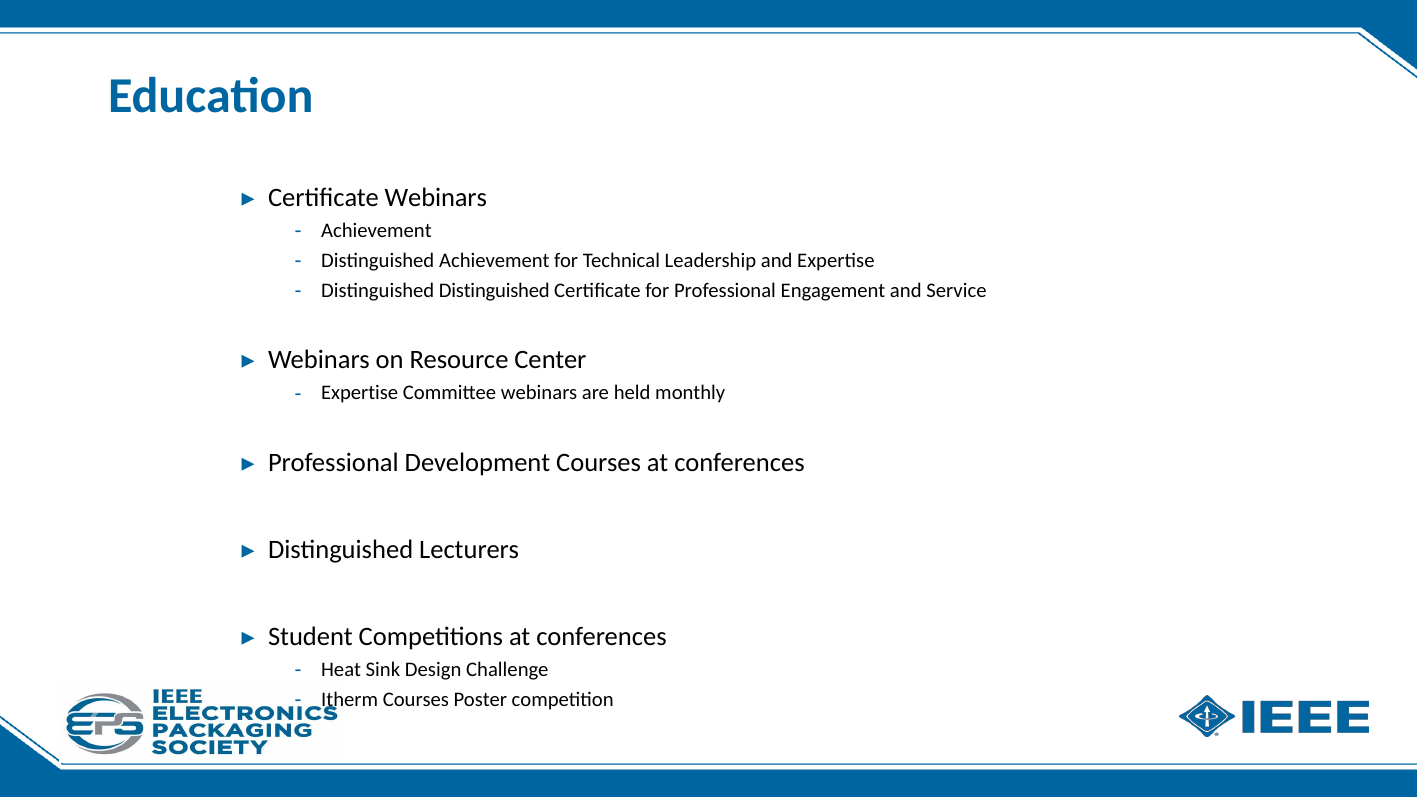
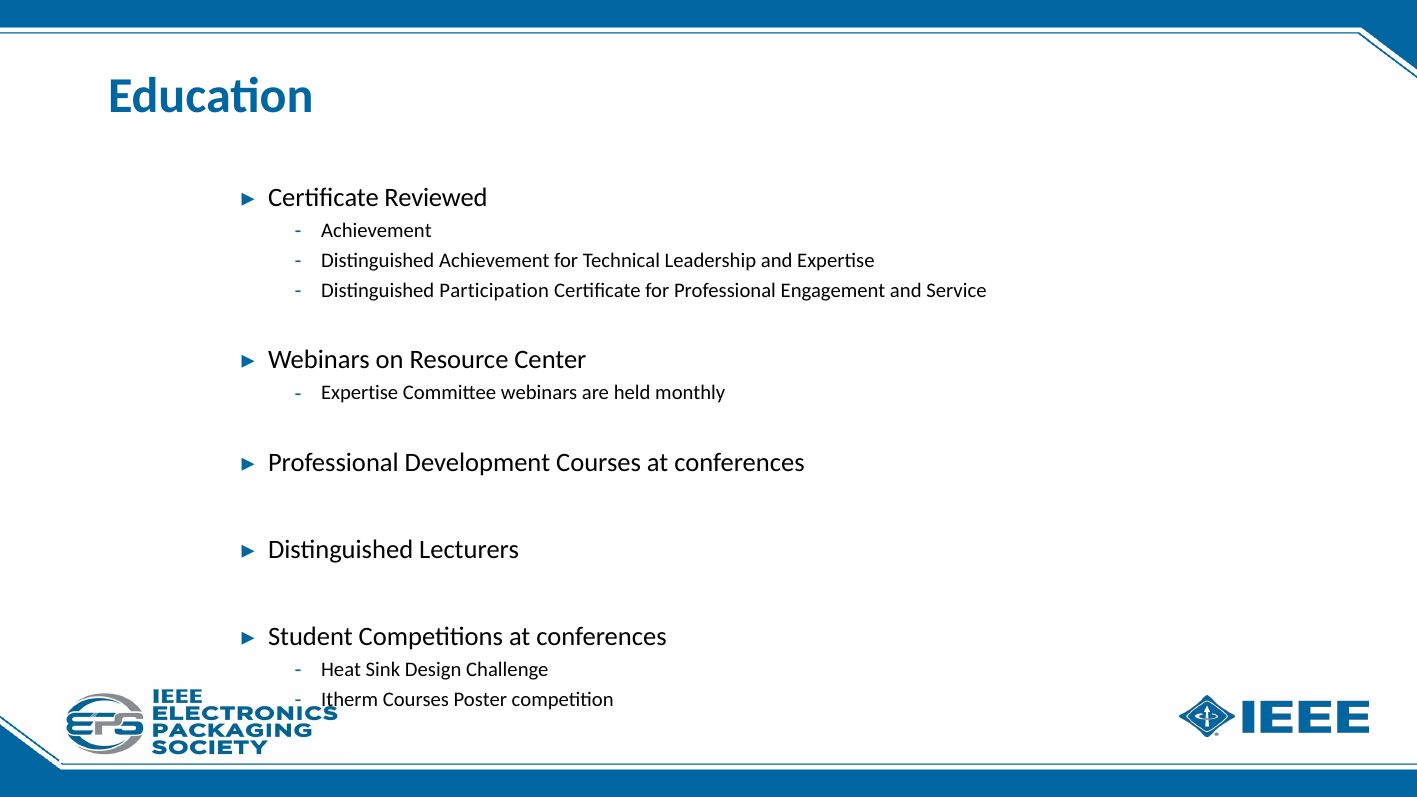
Certificate Webinars: Webinars -> Reviewed
Distinguished Distinguished: Distinguished -> Participation
